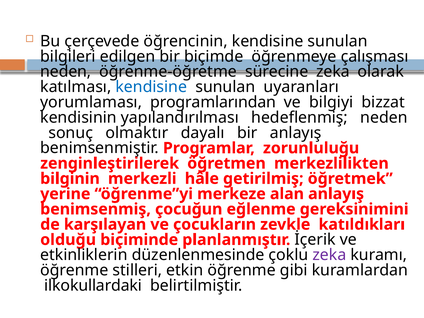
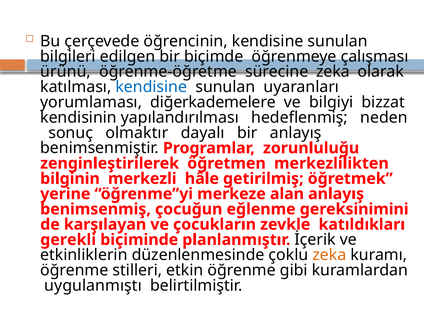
neden at (66, 72): neden -> ürünü
programlarından: programlarından -> diğerkademelere
olduğu: olduğu -> gerekli
zeka at (329, 255) colour: purple -> orange
ilkokullardaki: ilkokullardaki -> uygulanmıştı
